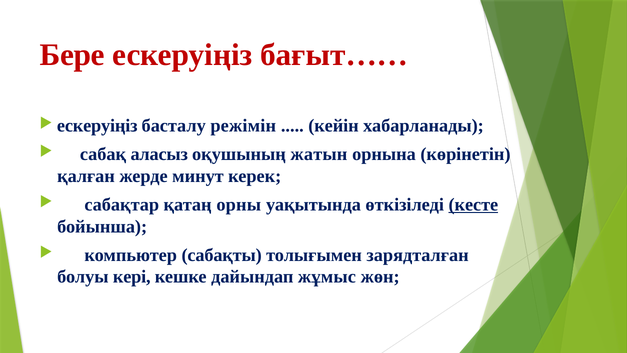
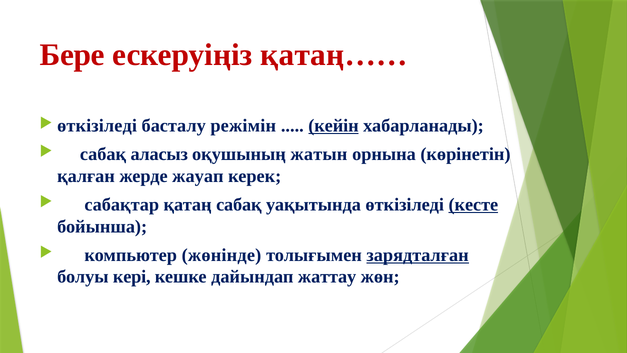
бағыт……: бағыт…… -> қатаң……
ескеруіңіз at (97, 126): ескеруіңіз -> өткізіледі
кейін underline: none -> present
минут: минут -> жауап
орны: орны -> сабақ
сабақты: сабақты -> жөнінде
зарядталған underline: none -> present
жұмыс: жұмыс -> жаттау
